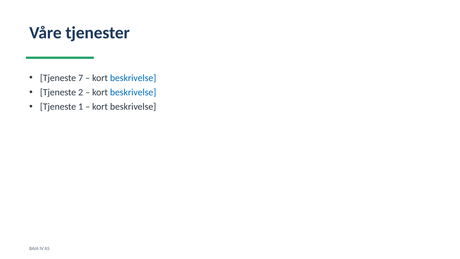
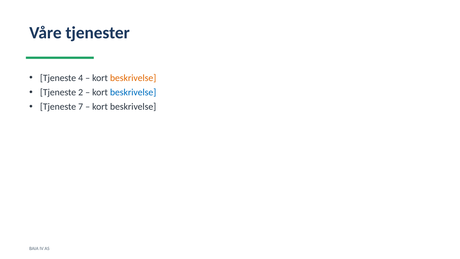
7: 7 -> 4
beskrivelse at (133, 78) colour: blue -> orange
1: 1 -> 7
